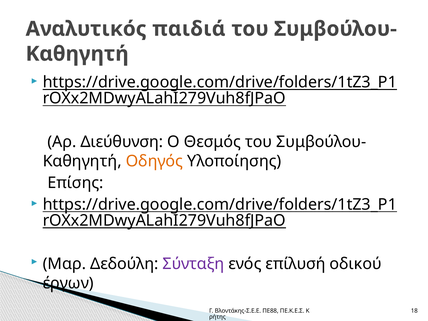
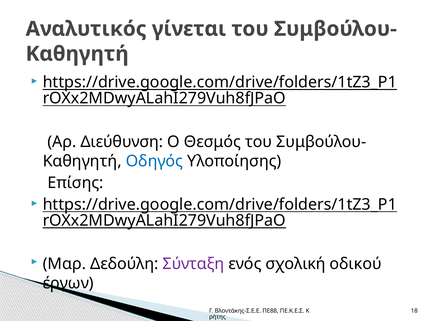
παιδιά: παιδιά -> γίνεται
Οδηγός colour: orange -> blue
επίλυσή: επίλυσή -> σχολική
